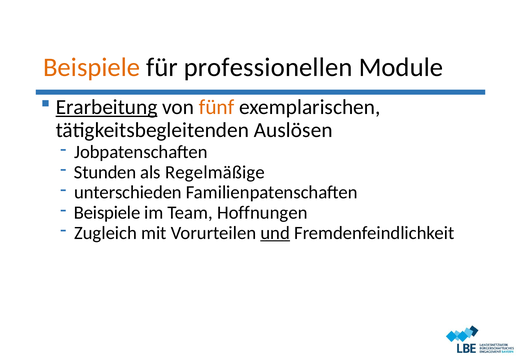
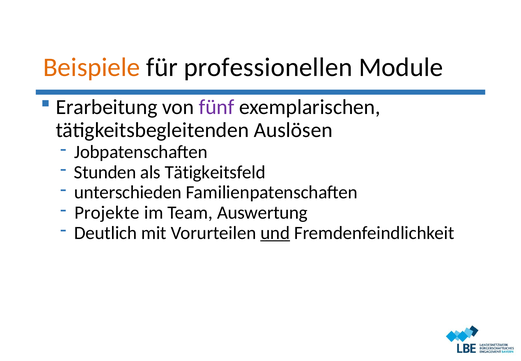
Erarbeitung underline: present -> none
fünf colour: orange -> purple
Regelmäßige: Regelmäßige -> Tätigkeitsfeld
Beispiele at (107, 212): Beispiele -> Projekte
Hoffnungen: Hoffnungen -> Auswertung
Zugleich: Zugleich -> Deutlich
